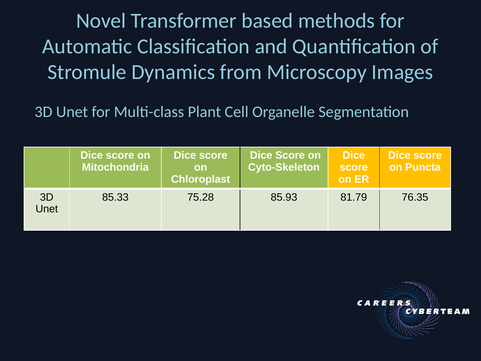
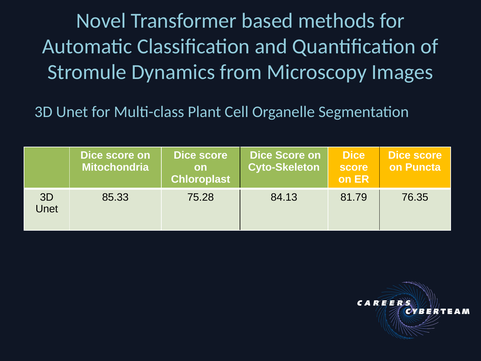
85.93: 85.93 -> 84.13
